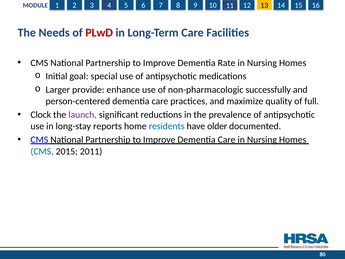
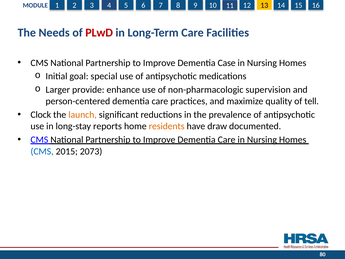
Rate: Rate -> Case
successfully: successfully -> supervision
full: full -> tell
launch colour: purple -> orange
residents colour: blue -> orange
older: older -> draw
2011: 2011 -> 2073
